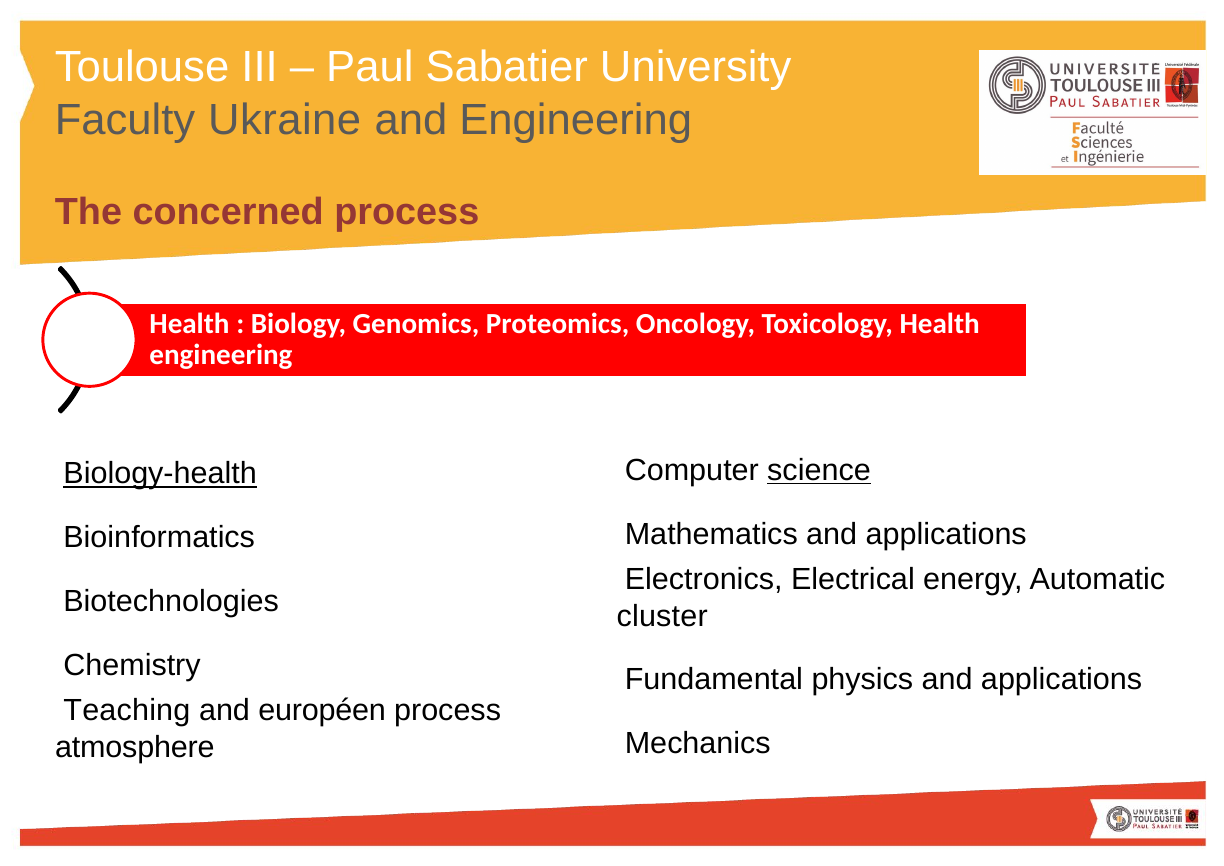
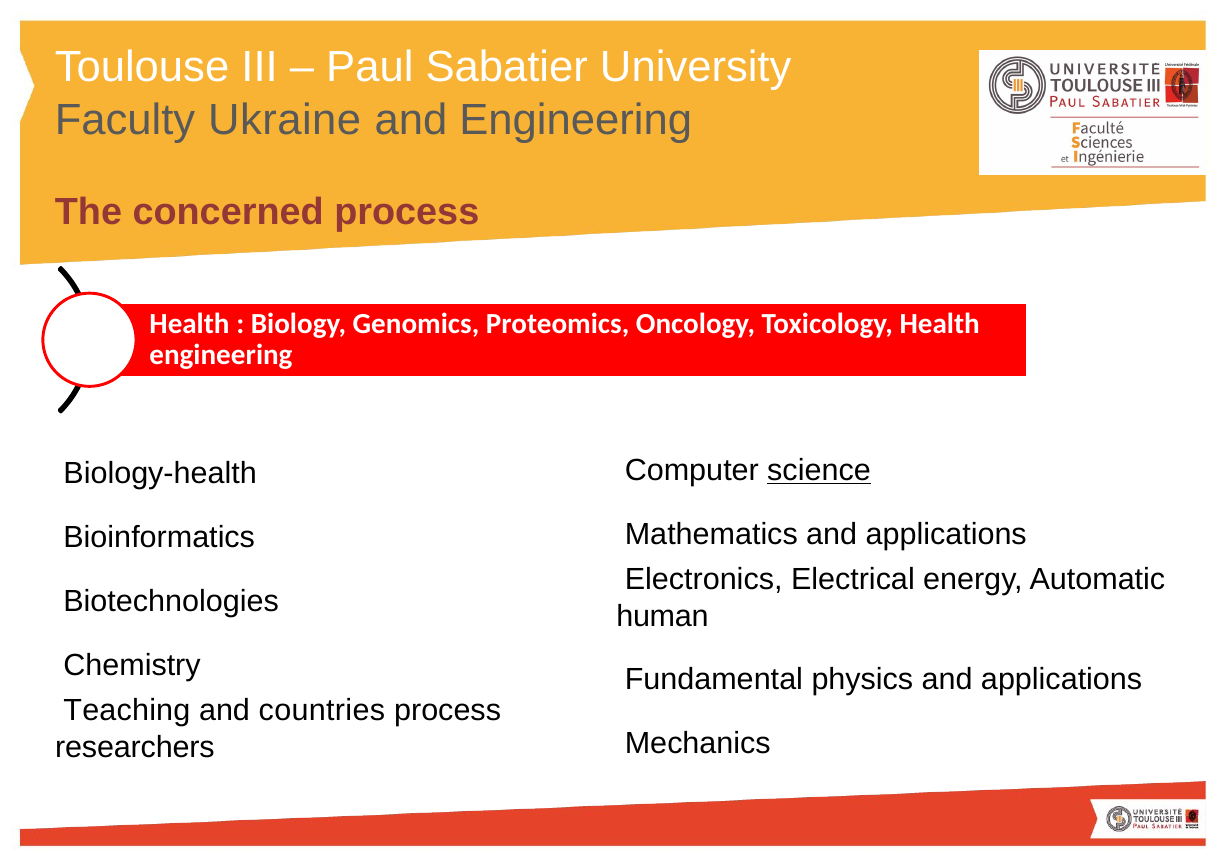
Biology-health underline: present -> none
cluster: cluster -> human
européen: européen -> countries
atmosphere: atmosphere -> researchers
